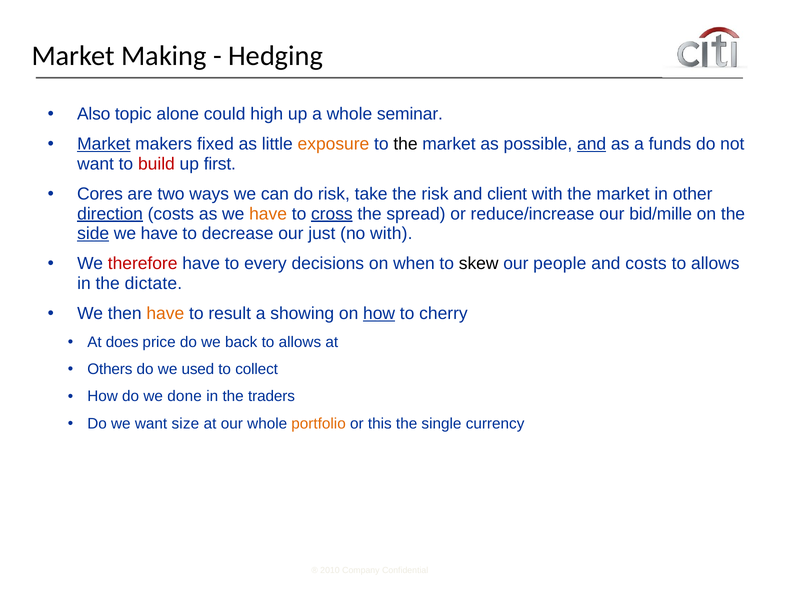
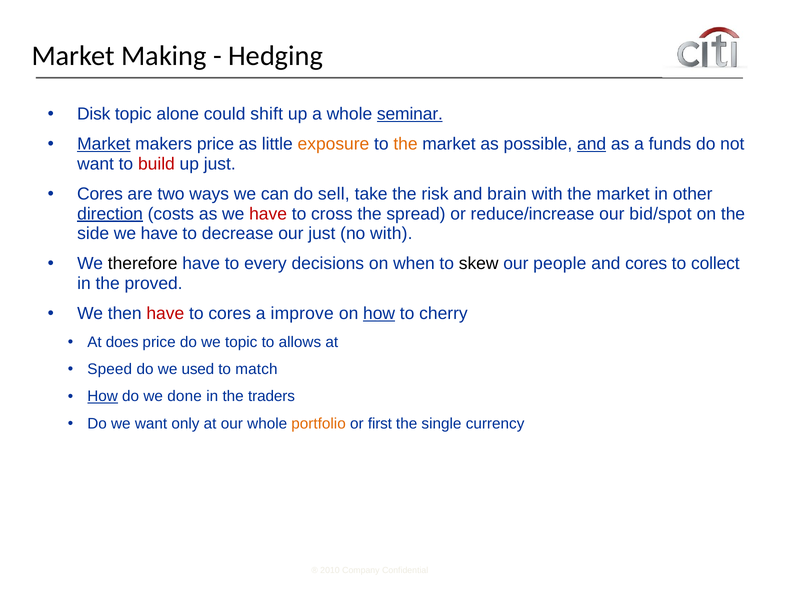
Also: Also -> Disk
high: high -> shift
seminar underline: none -> present
makers fixed: fixed -> price
the at (406, 144) colour: black -> orange
up first: first -> just
do risk: risk -> sell
client: client -> brain
have at (268, 214) colour: orange -> red
cross underline: present -> none
bid/mille: bid/mille -> bid/spot
side underline: present -> none
therefore colour: red -> black
and costs: costs -> cores
allows at (715, 263): allows -> collect
dictate: dictate -> proved
have at (165, 313) colour: orange -> red
to result: result -> cores
showing: showing -> improve
we back: back -> topic
Others: Others -> Speed
collect: collect -> match
How at (103, 396) underline: none -> present
size: size -> only
this: this -> first
